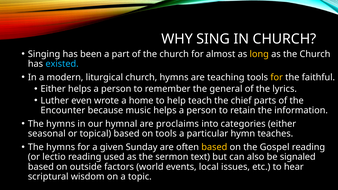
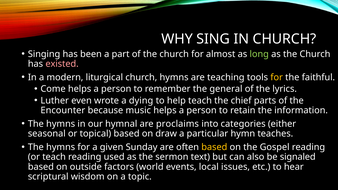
long colour: yellow -> light green
existed colour: light blue -> pink
Either at (53, 89): Either -> Come
home: home -> dying
on tools: tools -> draw
or lectio: lectio -> teach
